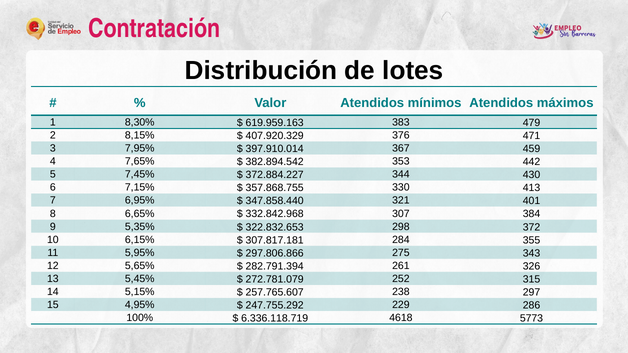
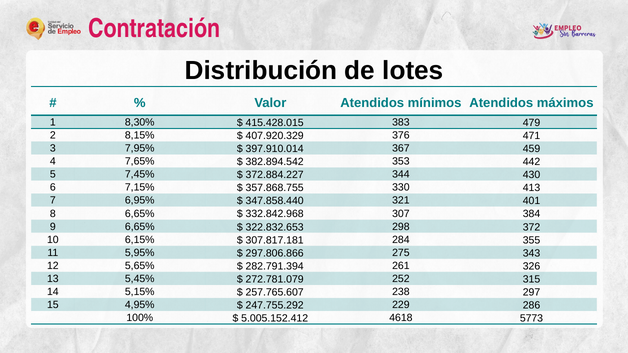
619.959.163: 619.959.163 -> 415.428.015
9 5,35%: 5,35% -> 6,65%
6.336.118.719: 6.336.118.719 -> 5.005.152.412
